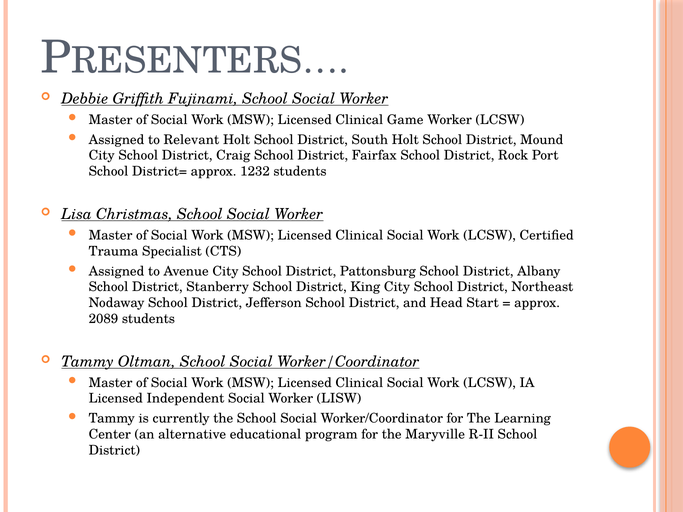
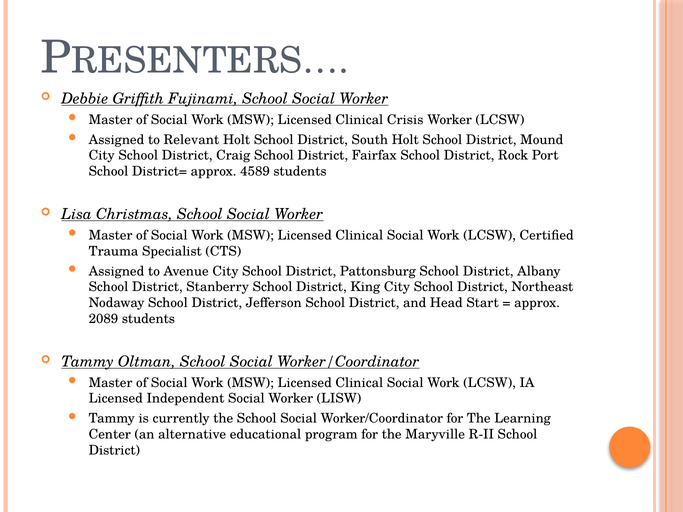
Game: Game -> Crisis
1232: 1232 -> 4589
